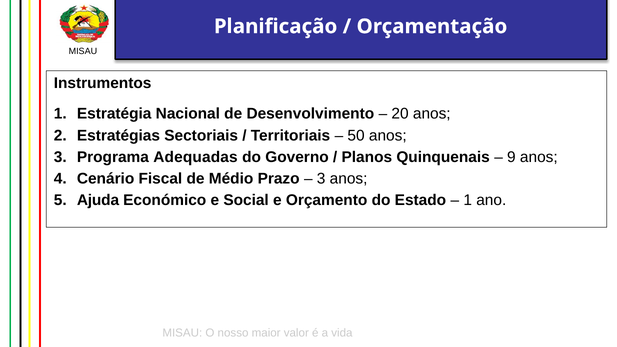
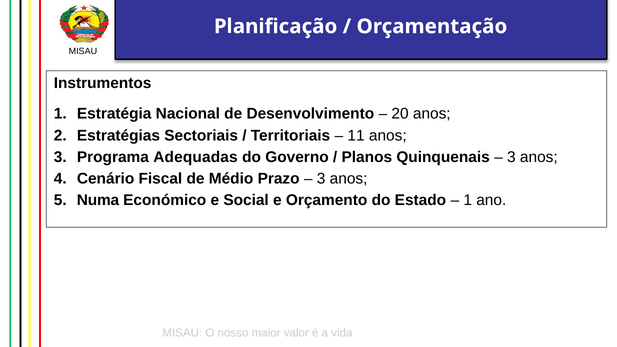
50: 50 -> 11
9 at (511, 157): 9 -> 3
Ajuda: Ajuda -> Numa
